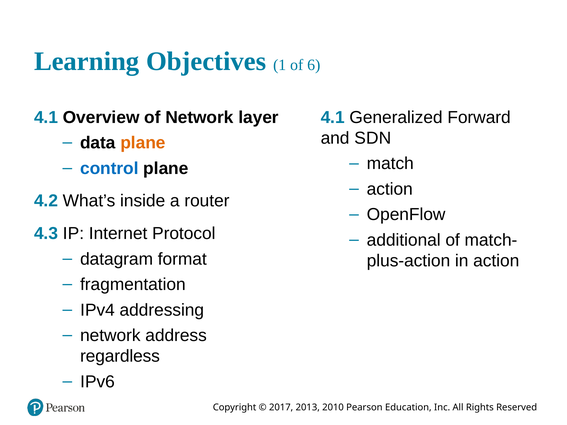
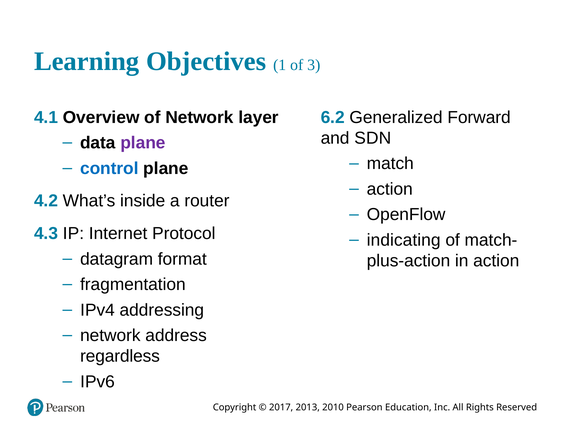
6: 6 -> 3
4.1 at (333, 117): 4.1 -> 6.2
plane at (143, 143) colour: orange -> purple
additional: additional -> indicating
